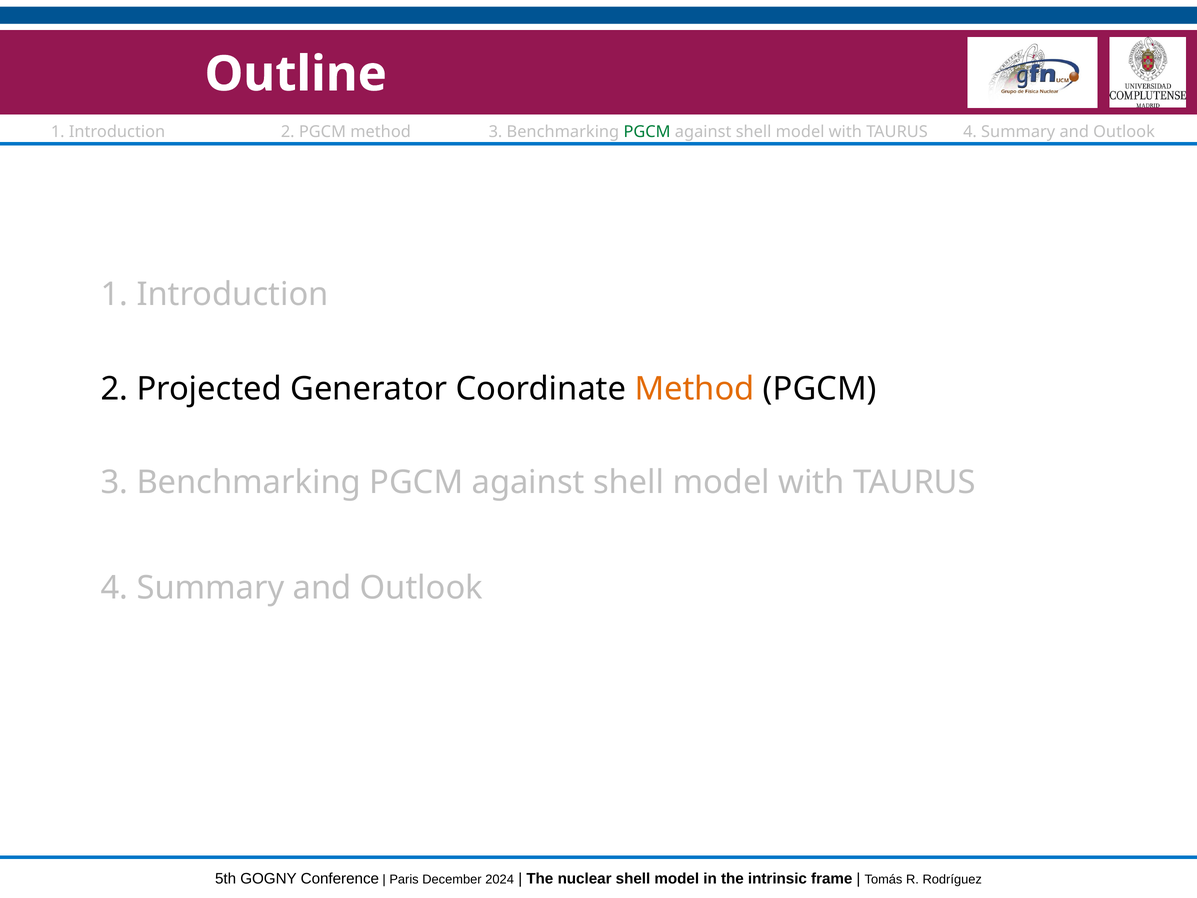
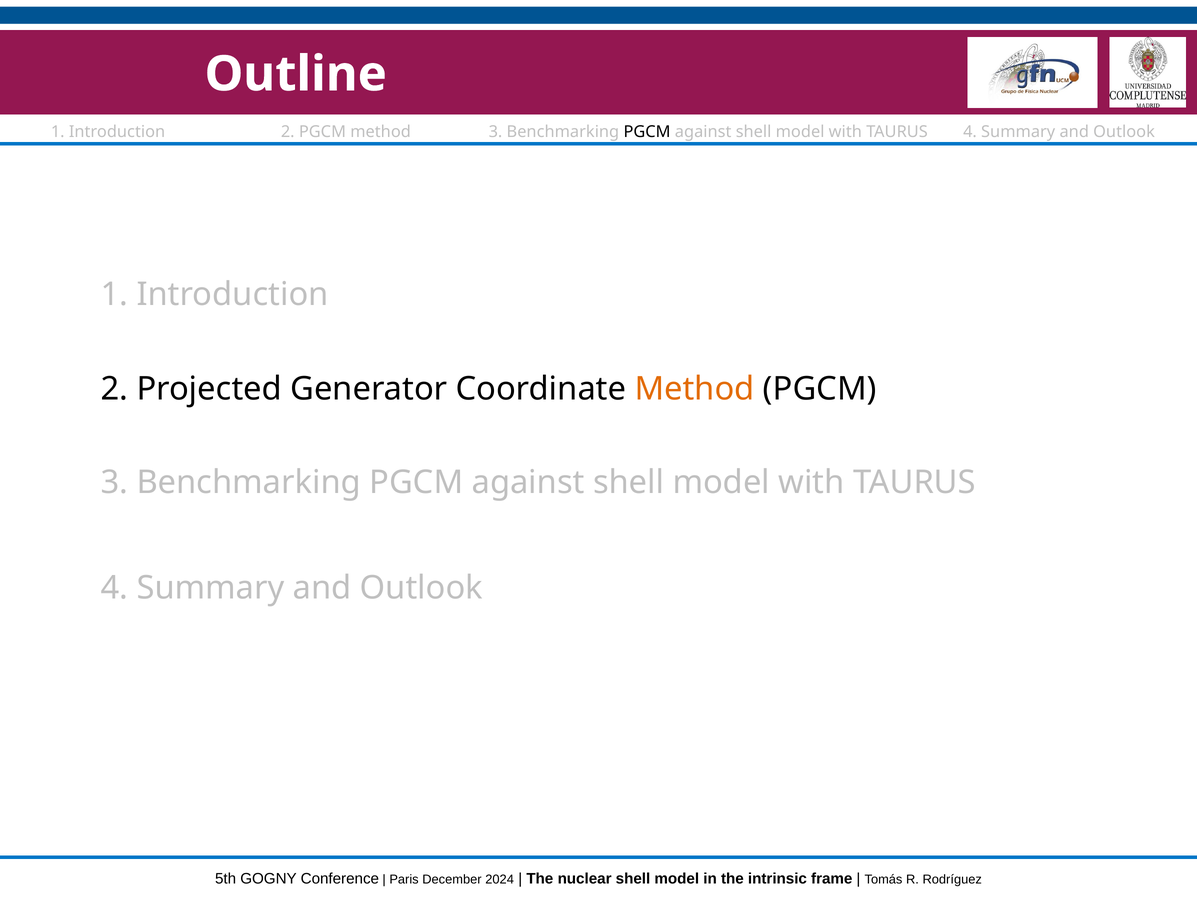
PGCM at (647, 132) colour: green -> black
